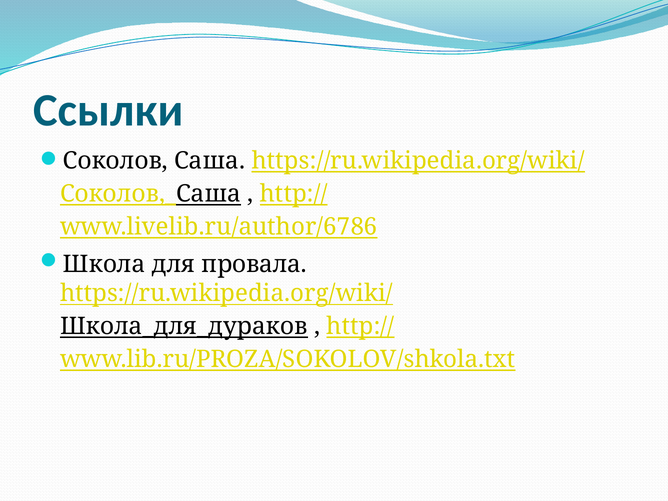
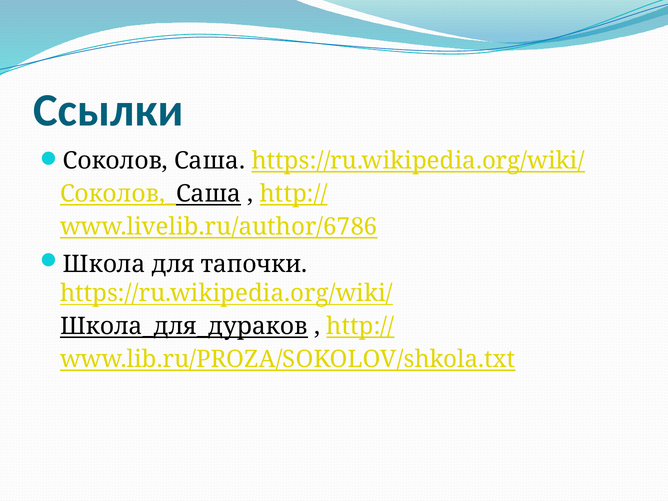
провала: провала -> тапочки
